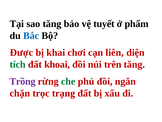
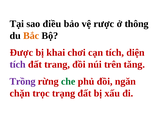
sao tăng: tăng -> điều
tuyết: tuyết -> rược
phẩm: phẩm -> thông
Bắc colour: blue -> orange
cạn liên: liên -> tích
tích at (18, 64) colour: green -> purple
khoai: khoai -> trang
